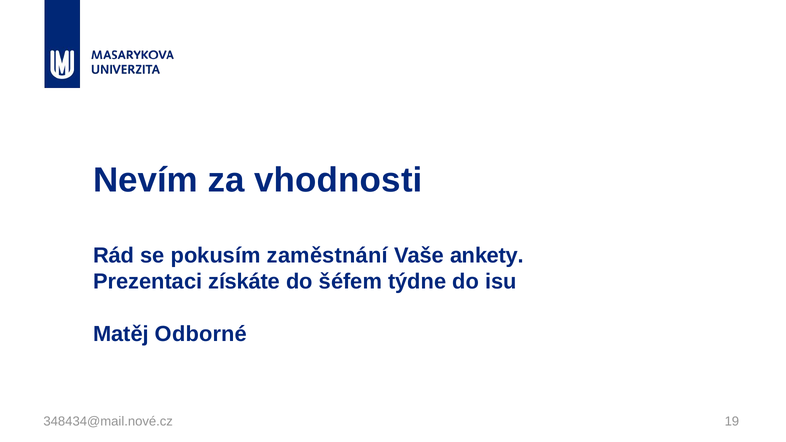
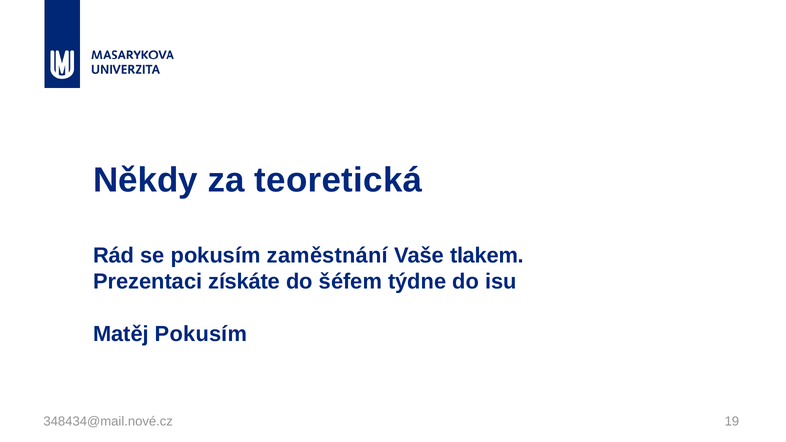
Nevím: Nevím -> Někdy
vhodnosti: vhodnosti -> teoretická
ankety: ankety -> tlakem
Matěj Odborné: Odborné -> Pokusím
